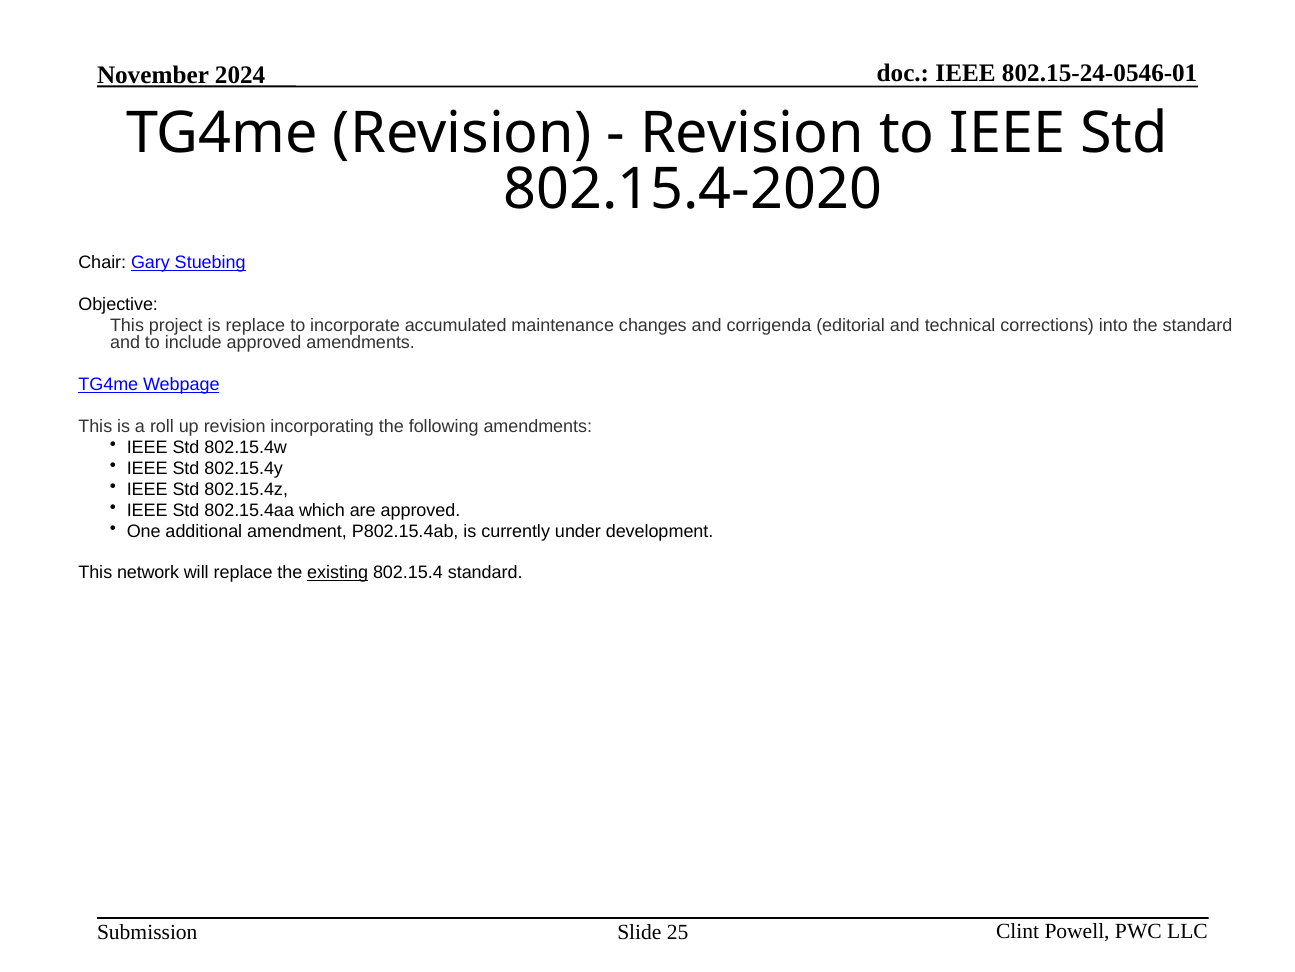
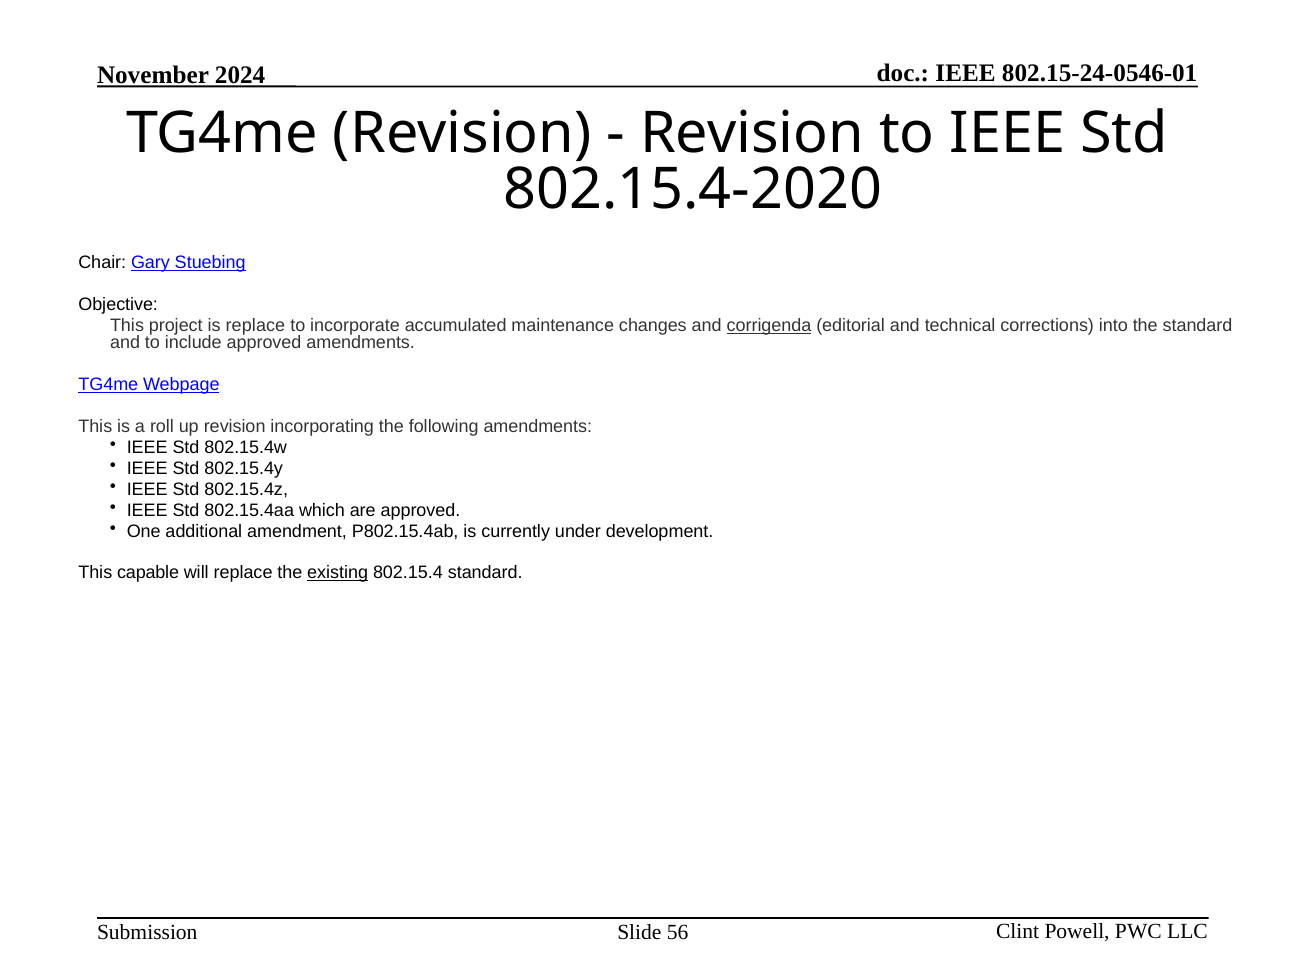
corrigenda underline: none -> present
network: network -> capable
25: 25 -> 56
